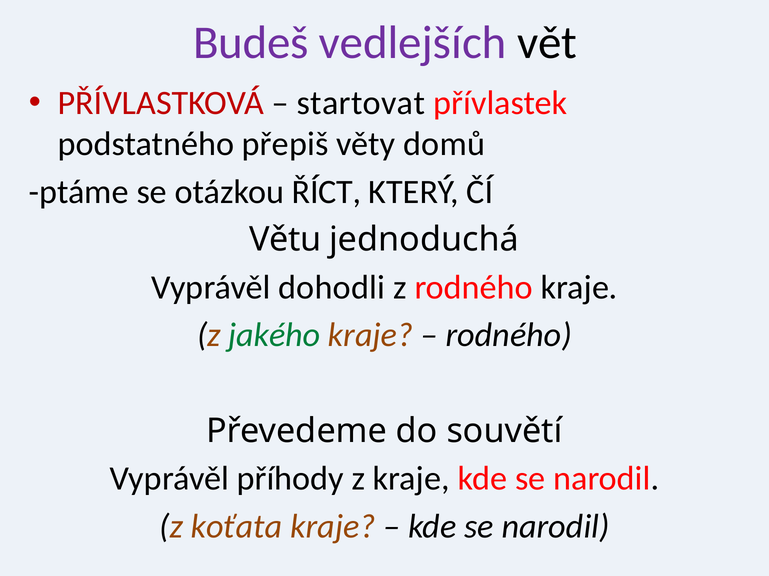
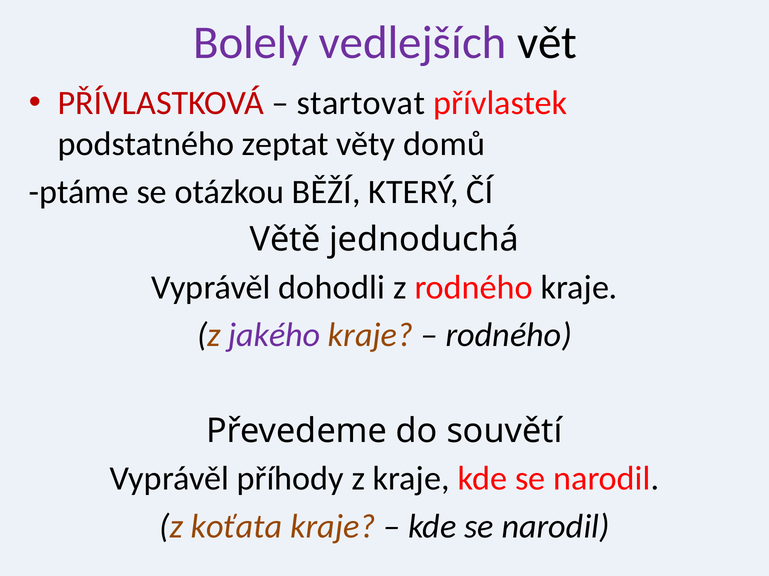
Budeš: Budeš -> Bolely
přepiš: přepiš -> zeptat
ŘÍCT: ŘÍCT -> BĚŽÍ
Větu: Větu -> Větě
jakého colour: green -> purple
